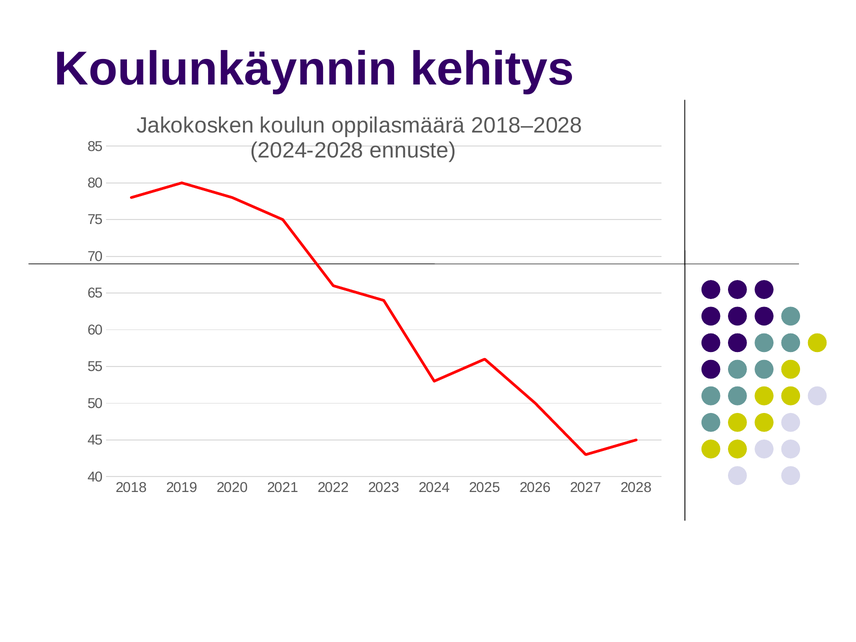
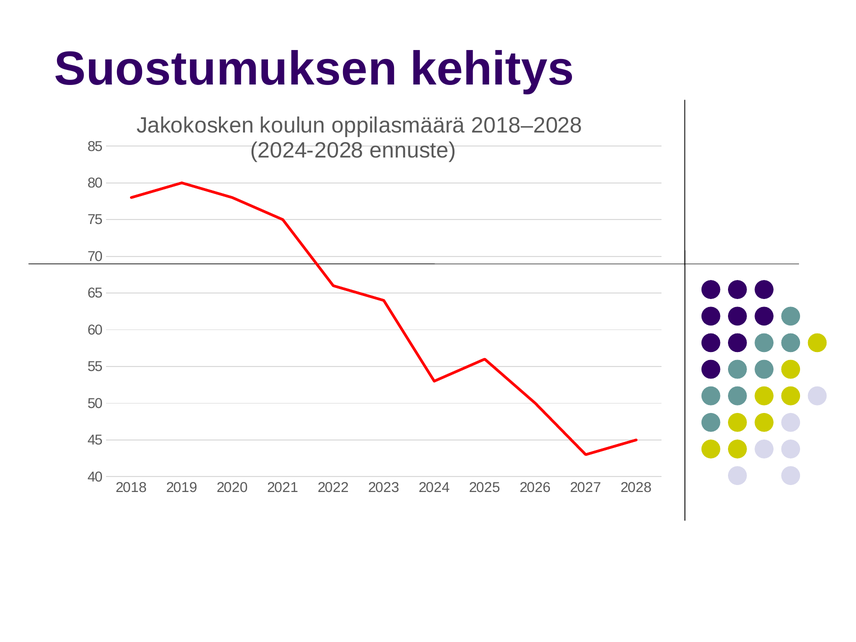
Koulunkäynnin: Koulunkäynnin -> Suostumuksen
